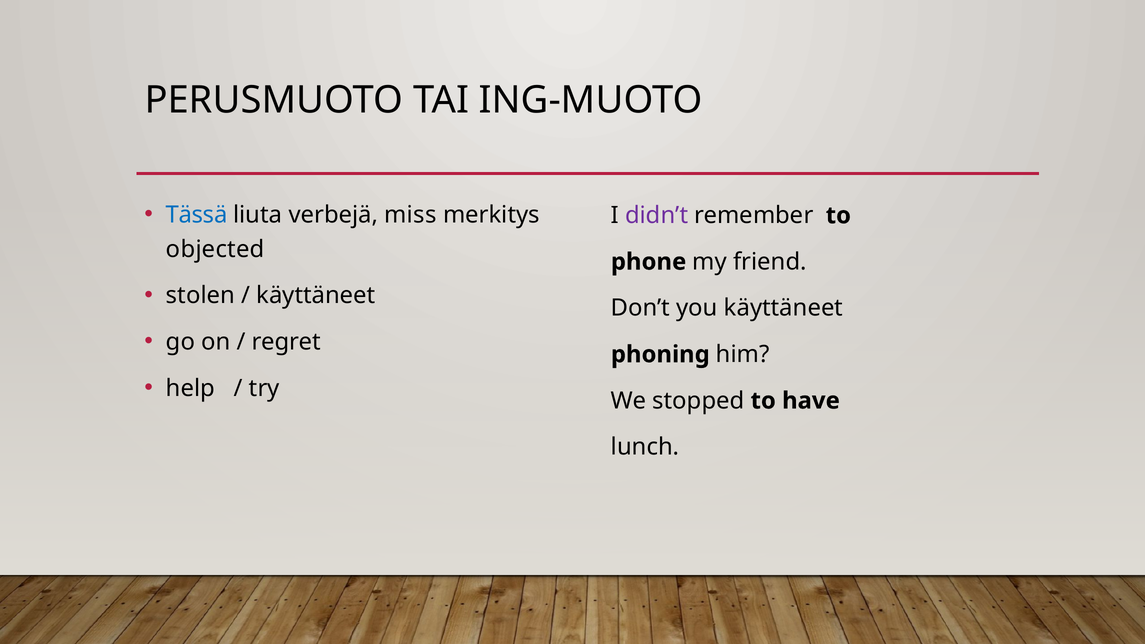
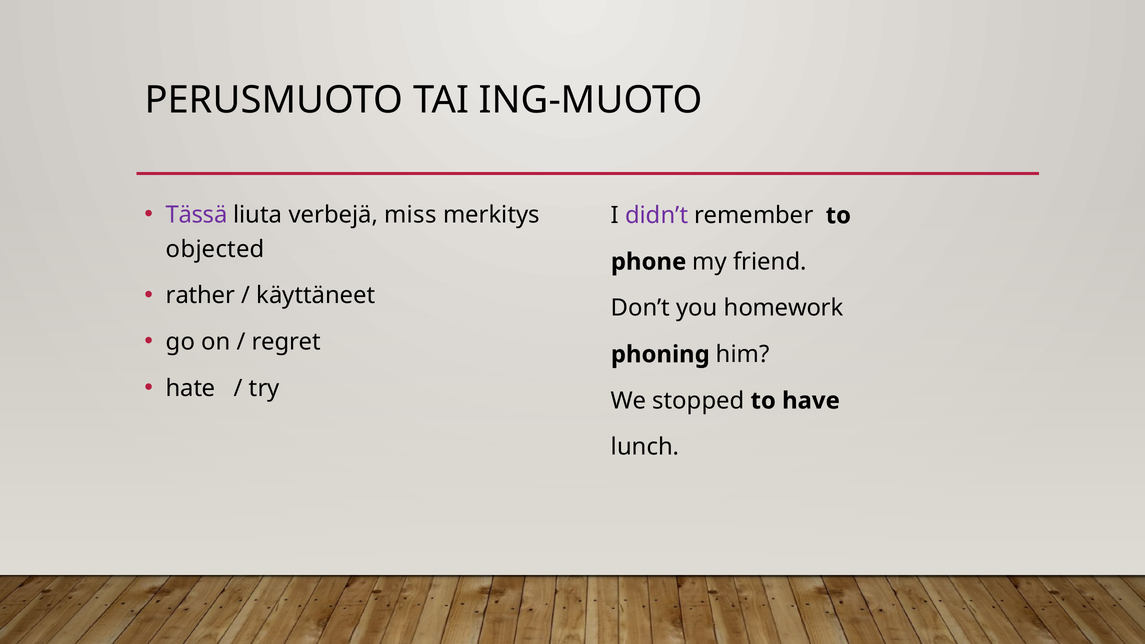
Tässä colour: blue -> purple
stolen: stolen -> rather
you käyttäneet: käyttäneet -> homework
help: help -> hate
